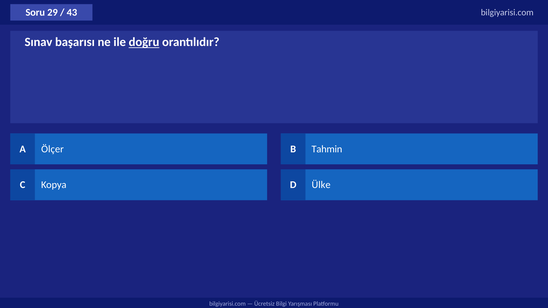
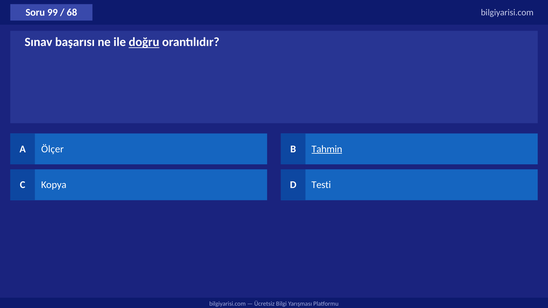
29: 29 -> 99
43: 43 -> 68
Tahmin underline: none -> present
Ülke: Ülke -> Testi
